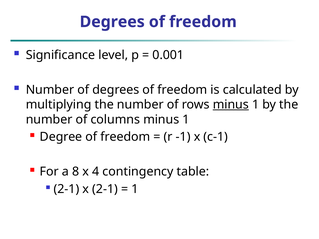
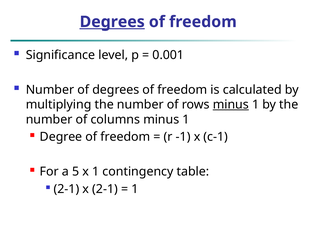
Degrees at (112, 22) underline: none -> present
8: 8 -> 5
x 4: 4 -> 1
